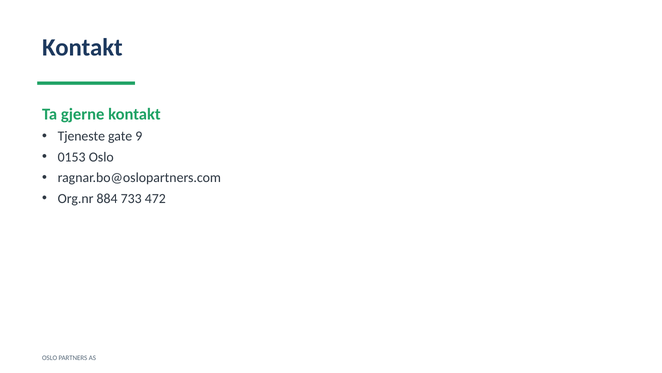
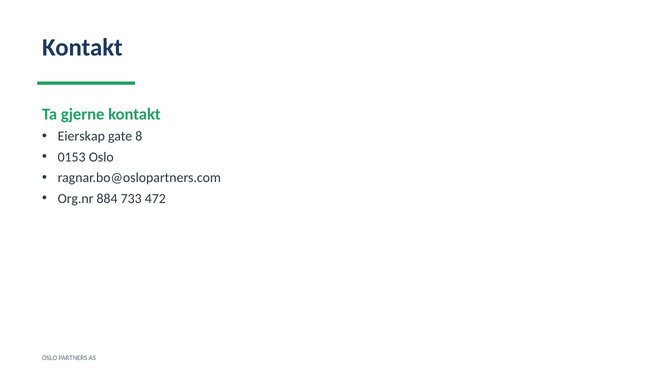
Tjeneste: Tjeneste -> Eierskap
9: 9 -> 8
